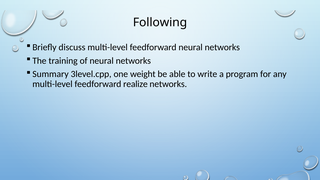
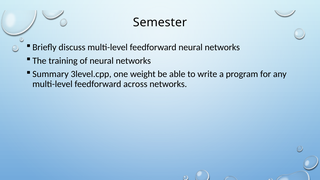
Following: Following -> Semester
realize: realize -> across
